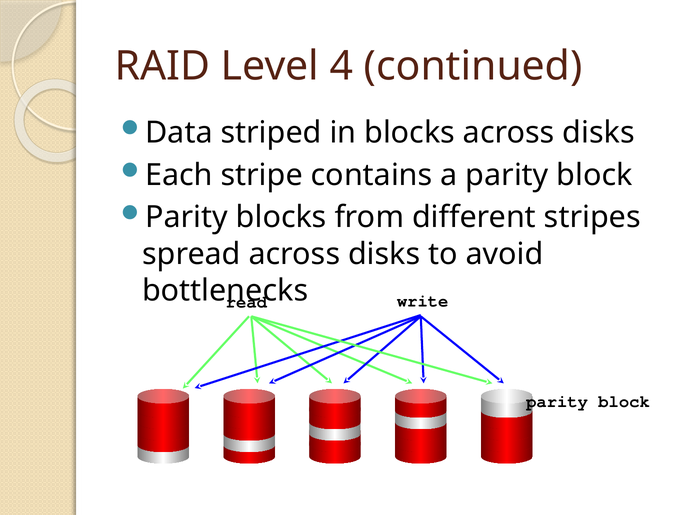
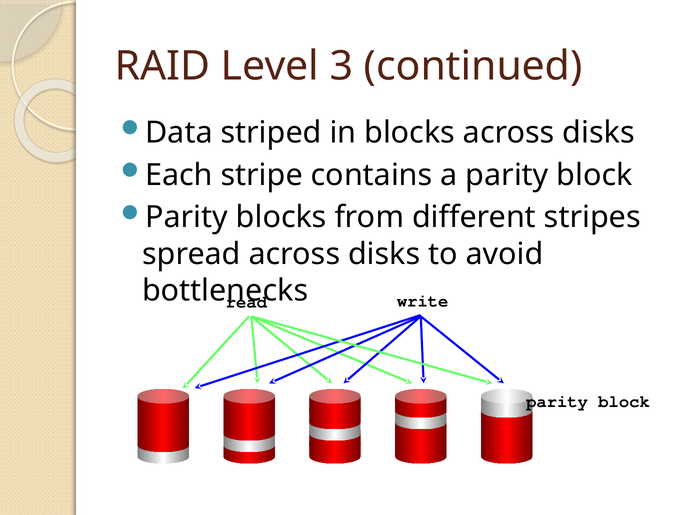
4: 4 -> 3
